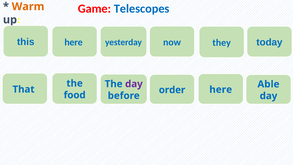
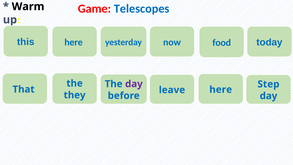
Warm colour: orange -> black
they: they -> food
Able: Able -> Step
order: order -> leave
food: food -> they
